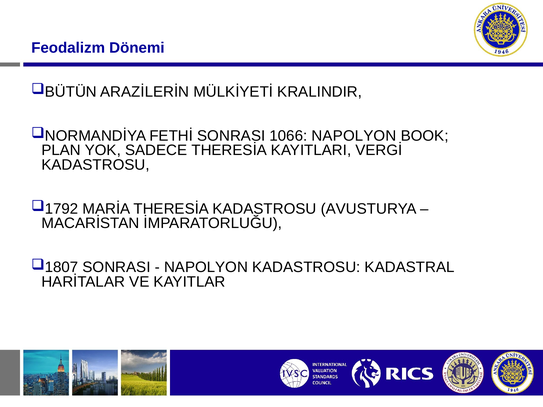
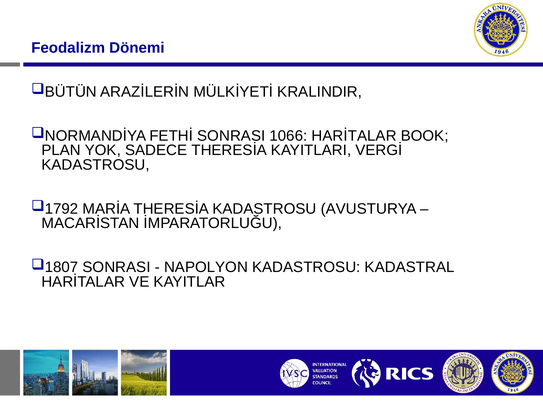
1066 NAPOLYON: NAPOLYON -> HARİTALAR
